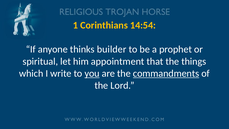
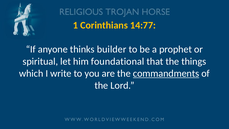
14:54: 14:54 -> 14:77
appointment: appointment -> foundational
you underline: present -> none
